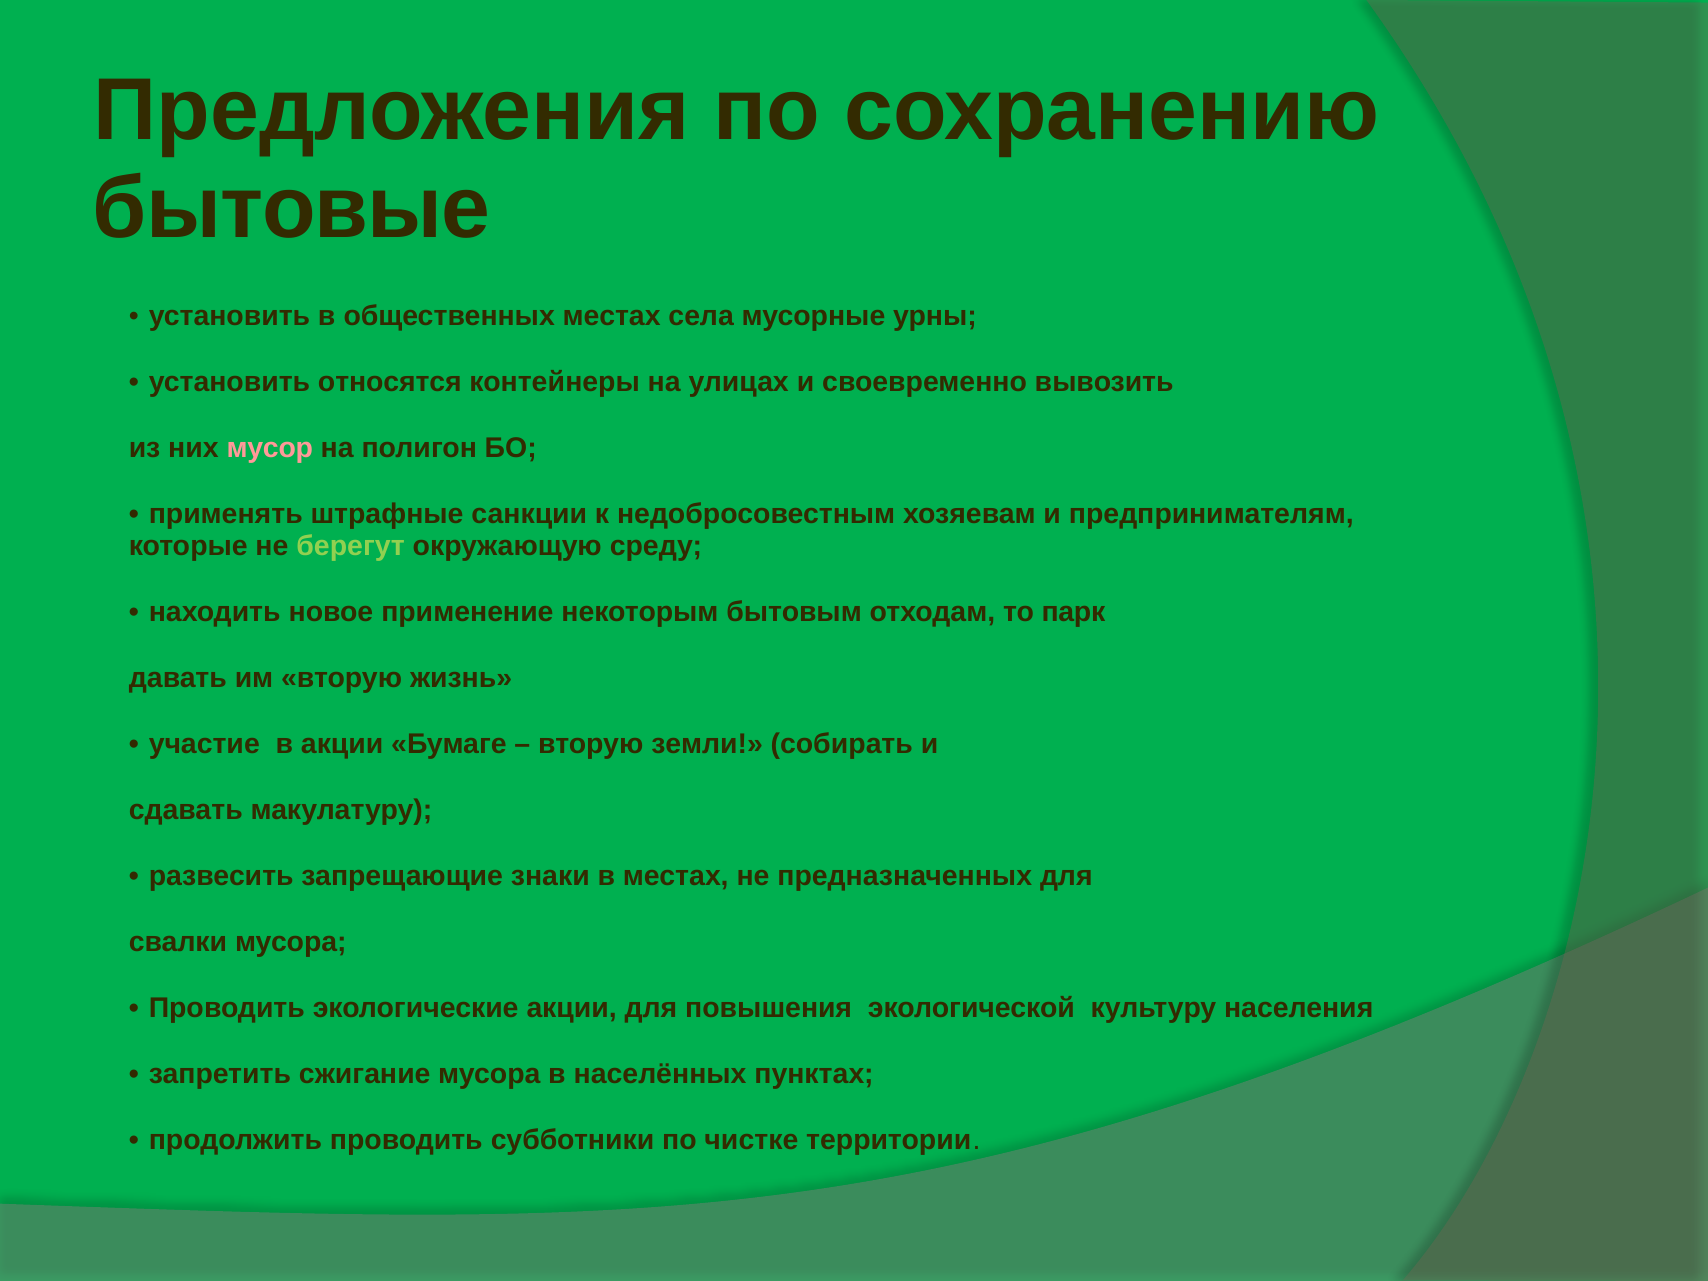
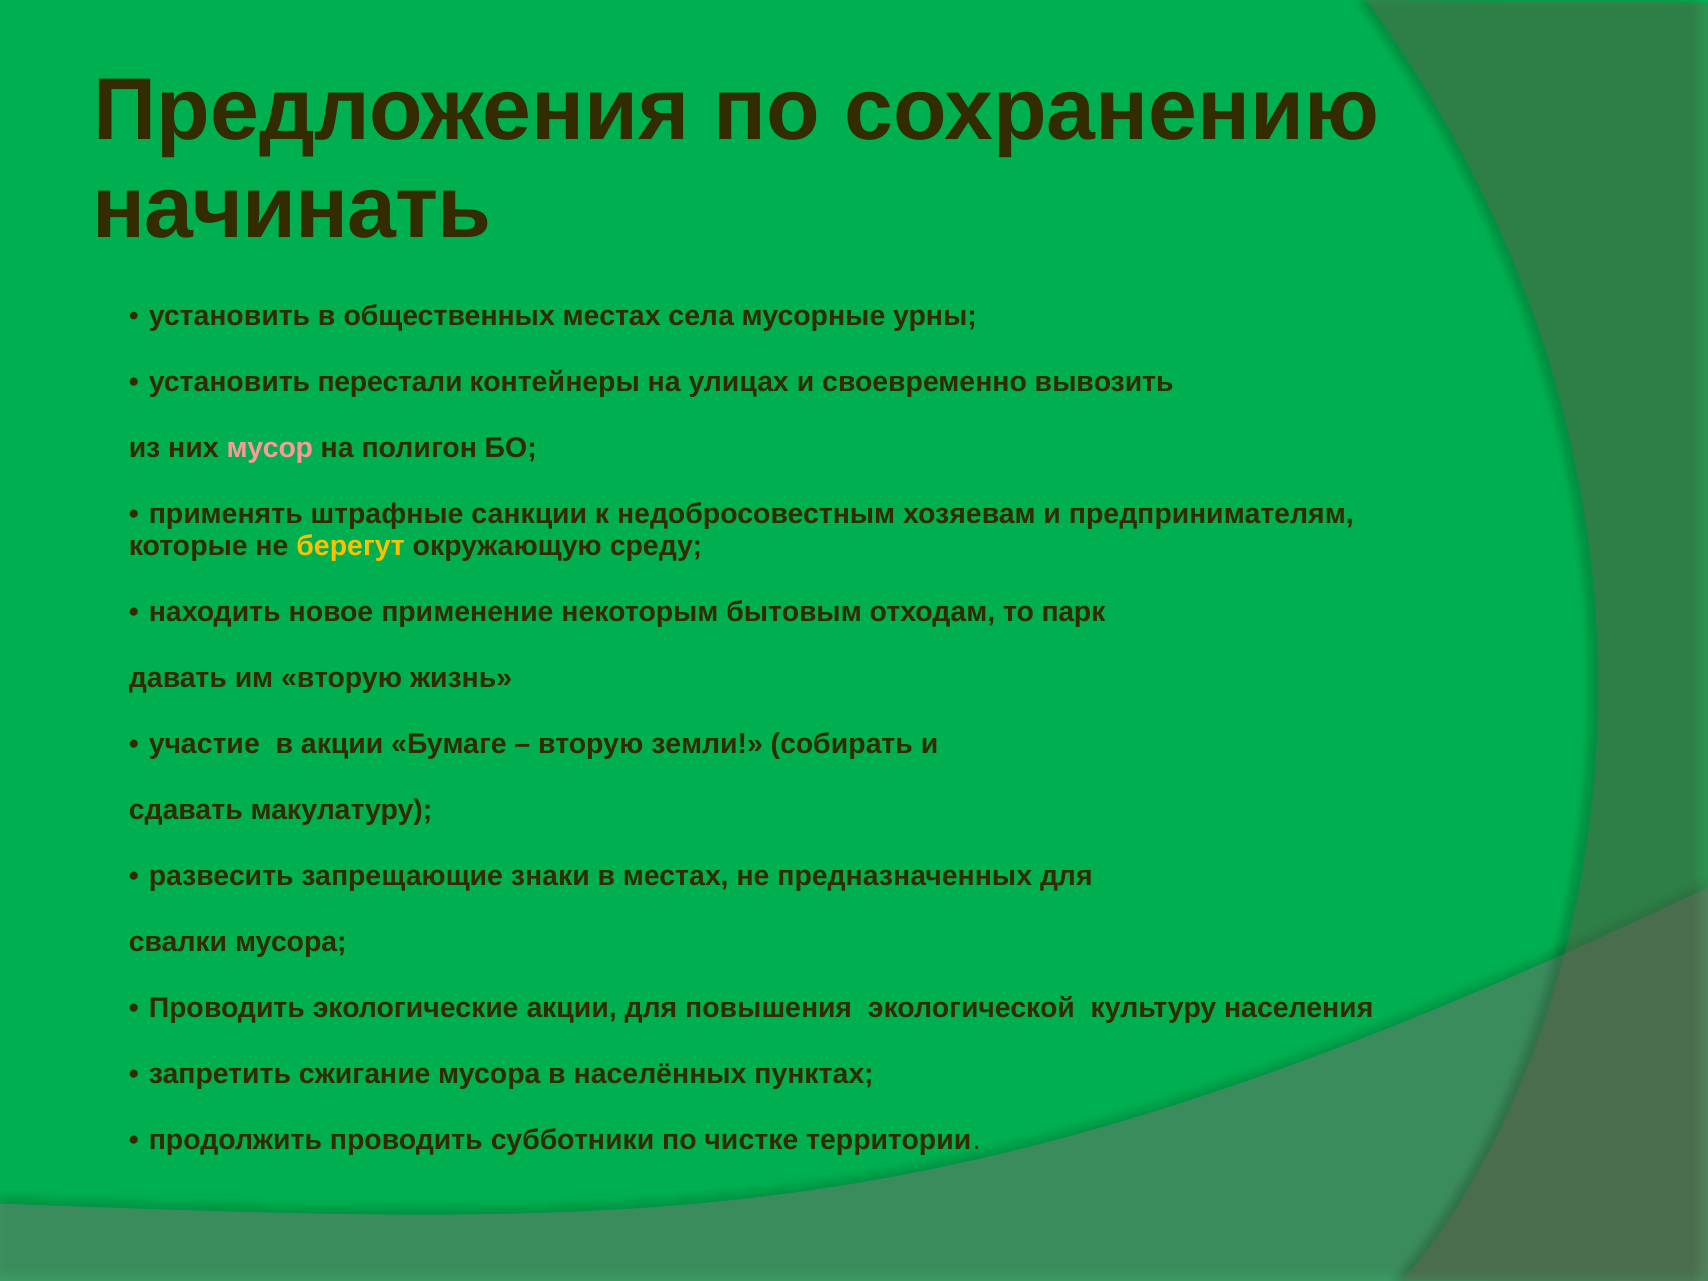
бытовые: бытовые -> начинать
относятся: относятся -> перестали
берегут colour: light green -> yellow
